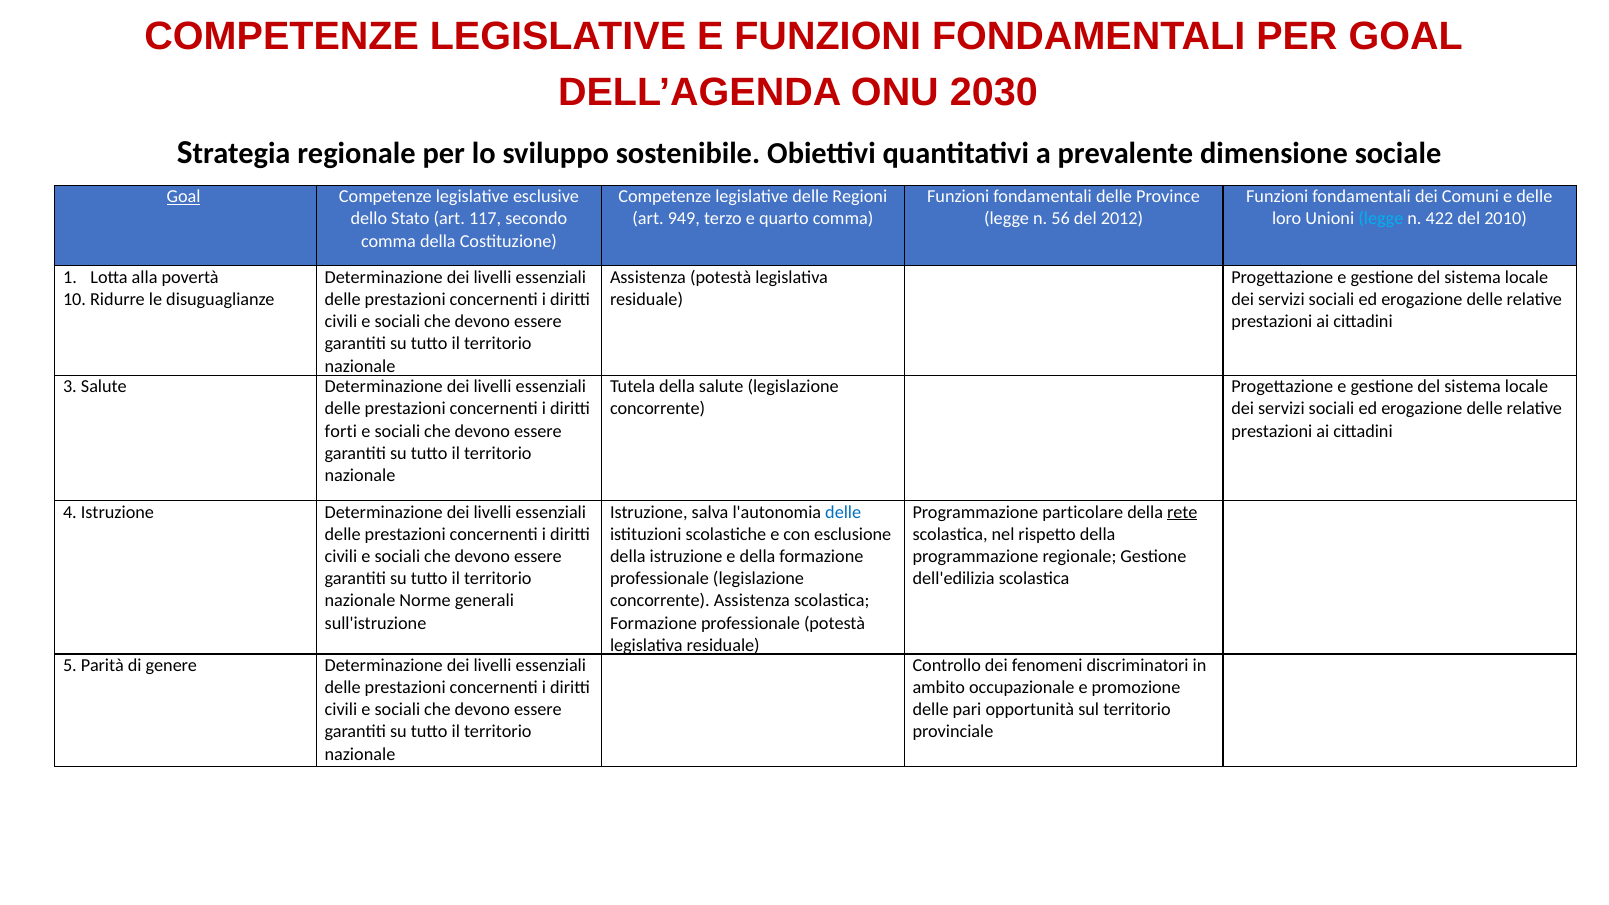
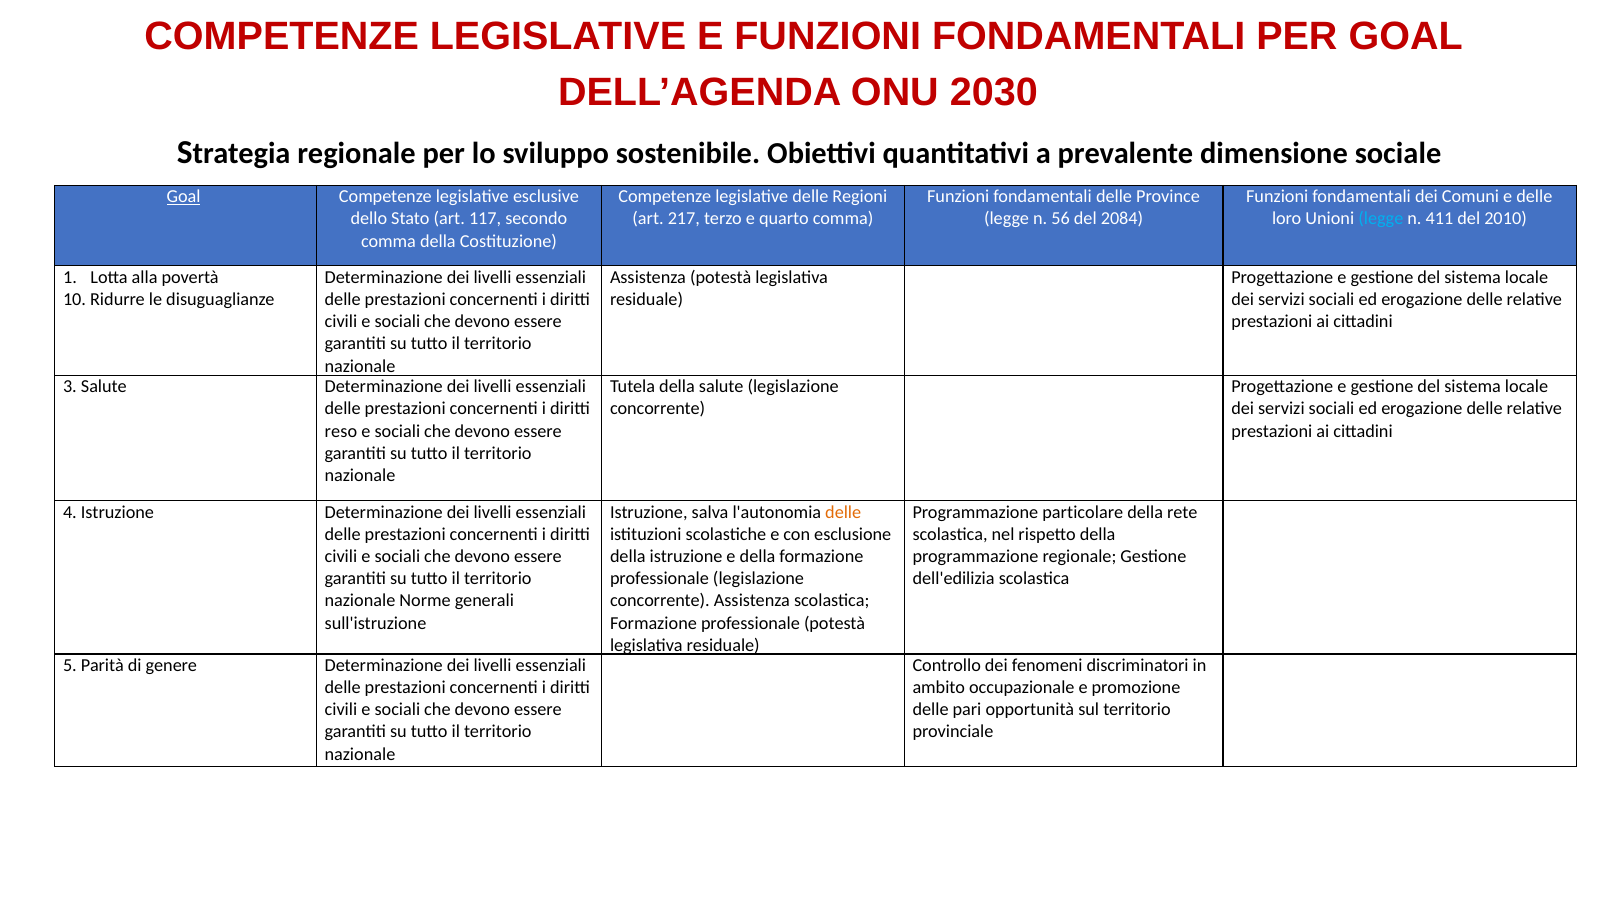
949: 949 -> 217
2012: 2012 -> 2084
422: 422 -> 411
forti: forti -> reso
delle at (843, 512) colour: blue -> orange
rete underline: present -> none
